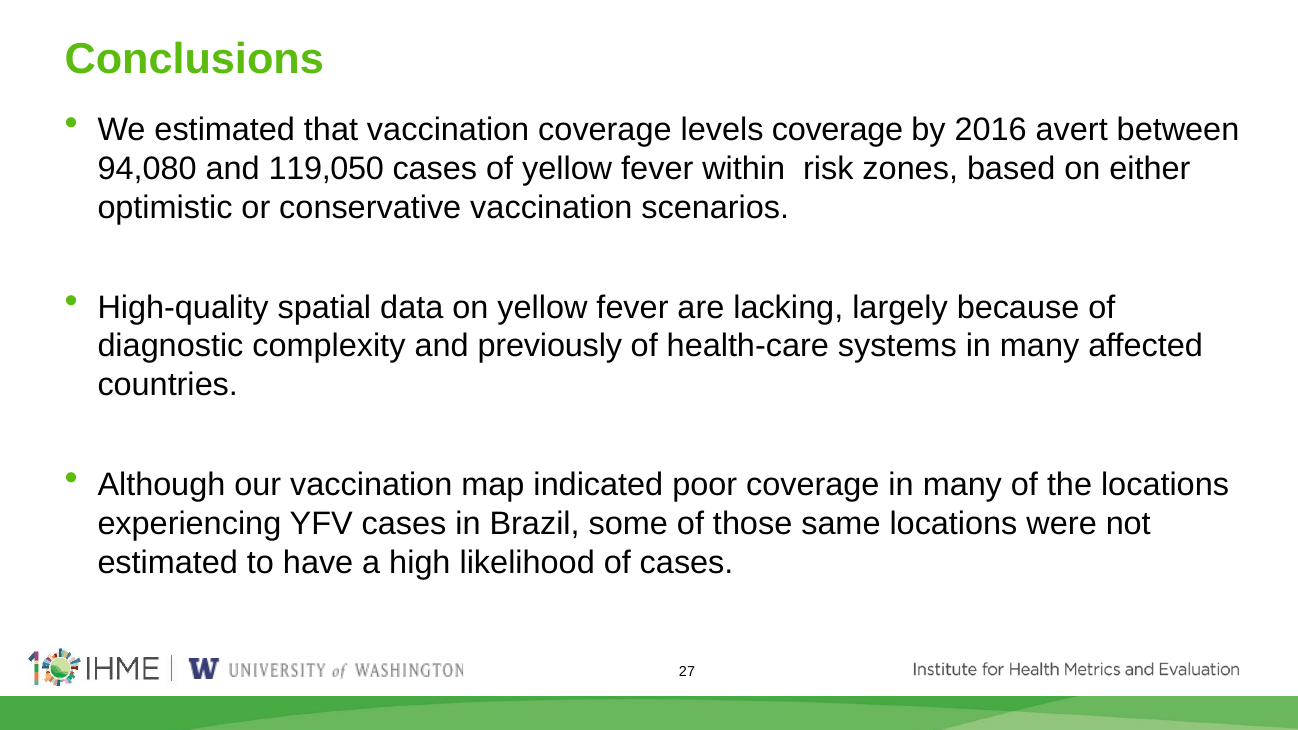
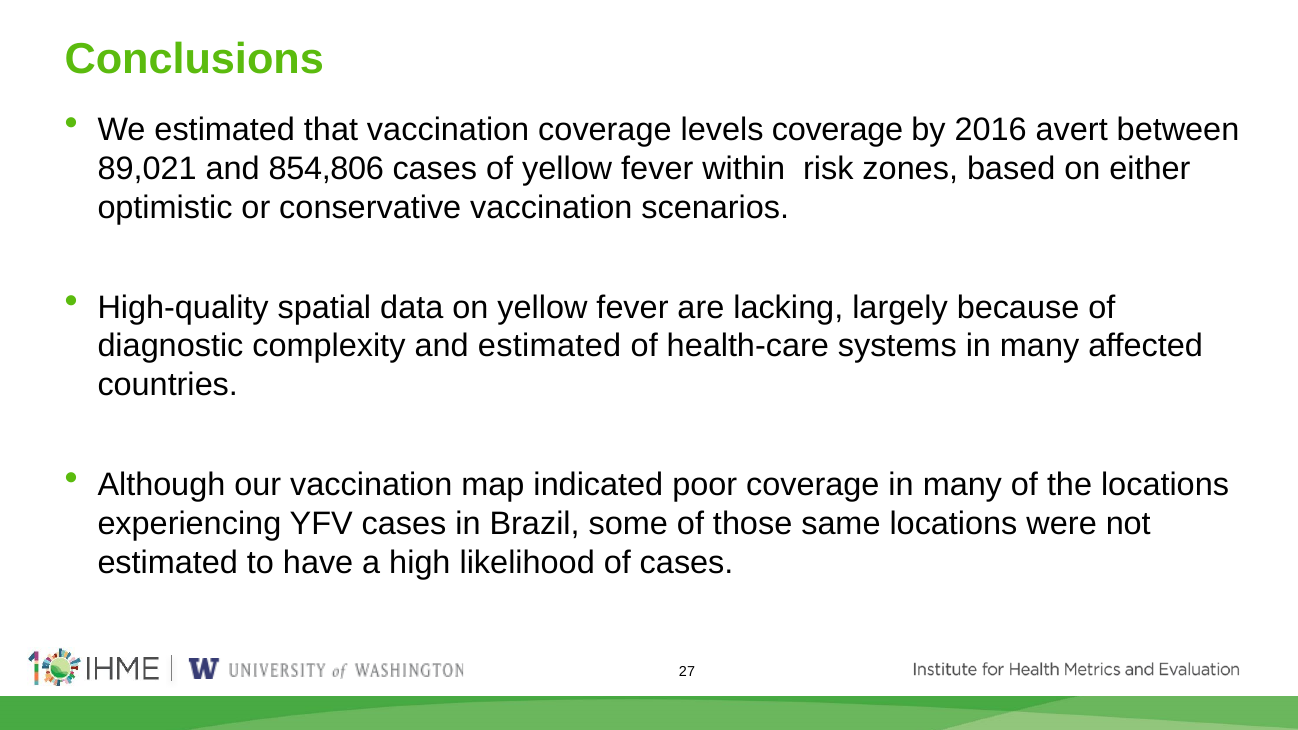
94,080: 94,080 -> 89,021
119,050: 119,050 -> 854,806
and previously: previously -> estimated
